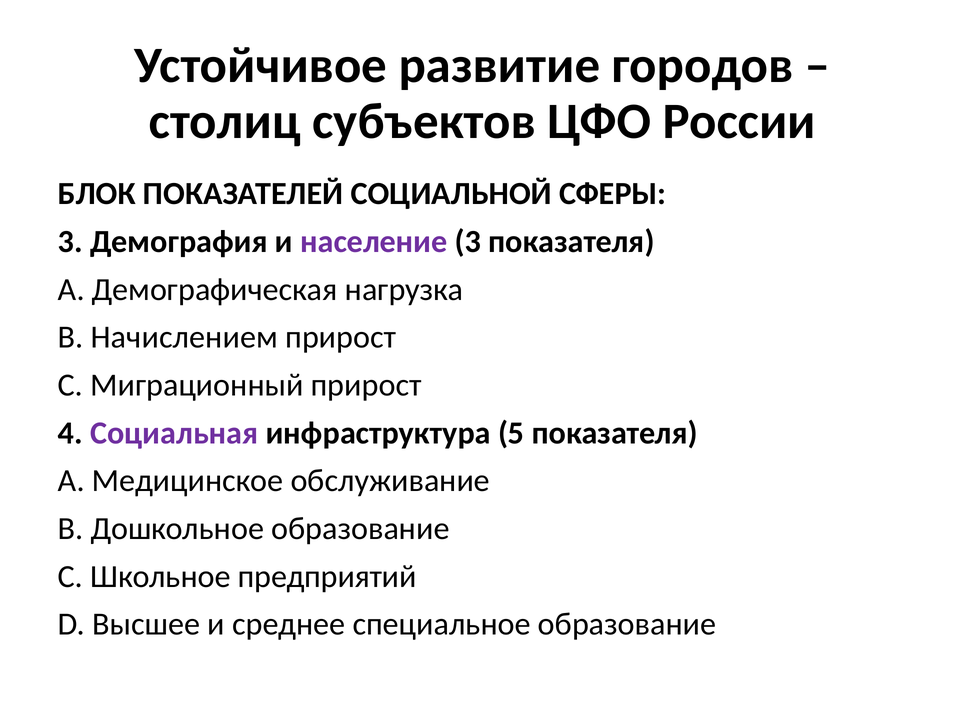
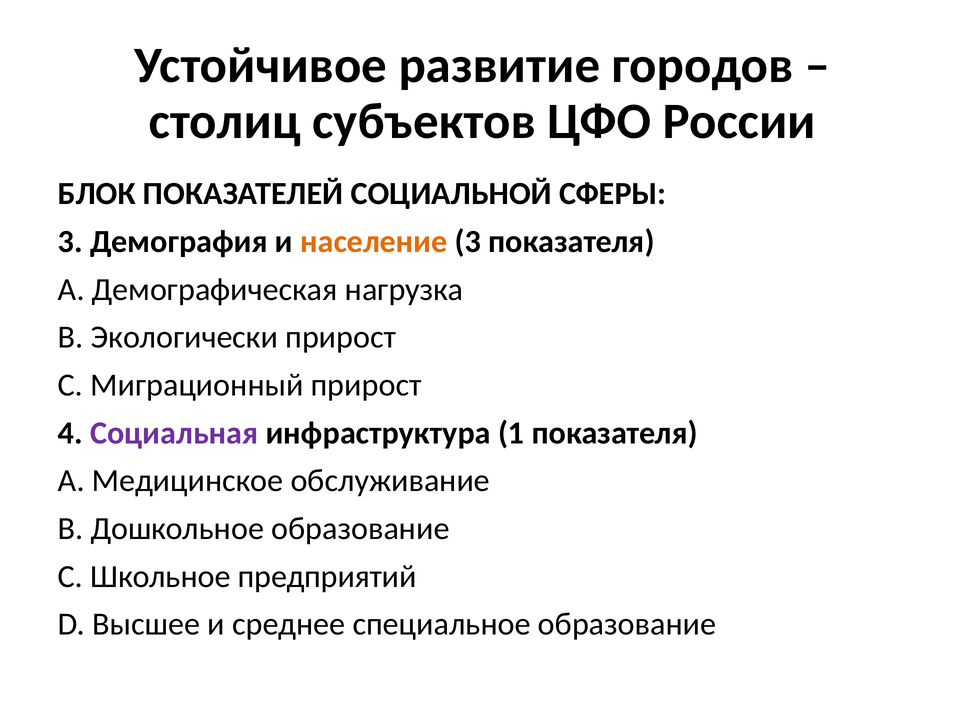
население colour: purple -> orange
Начислением: Начислением -> Экологически
5: 5 -> 1
